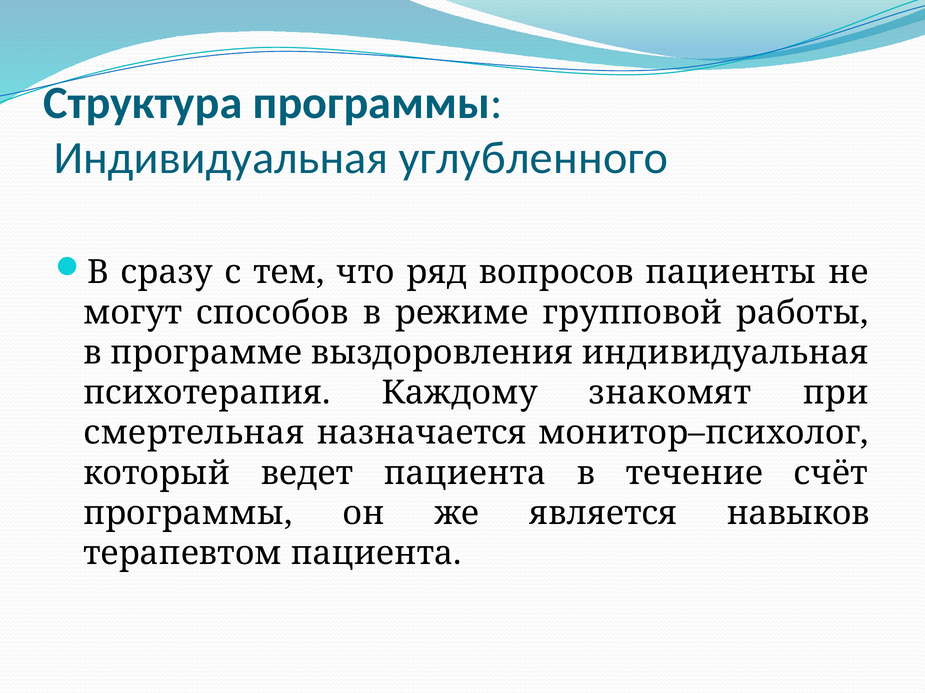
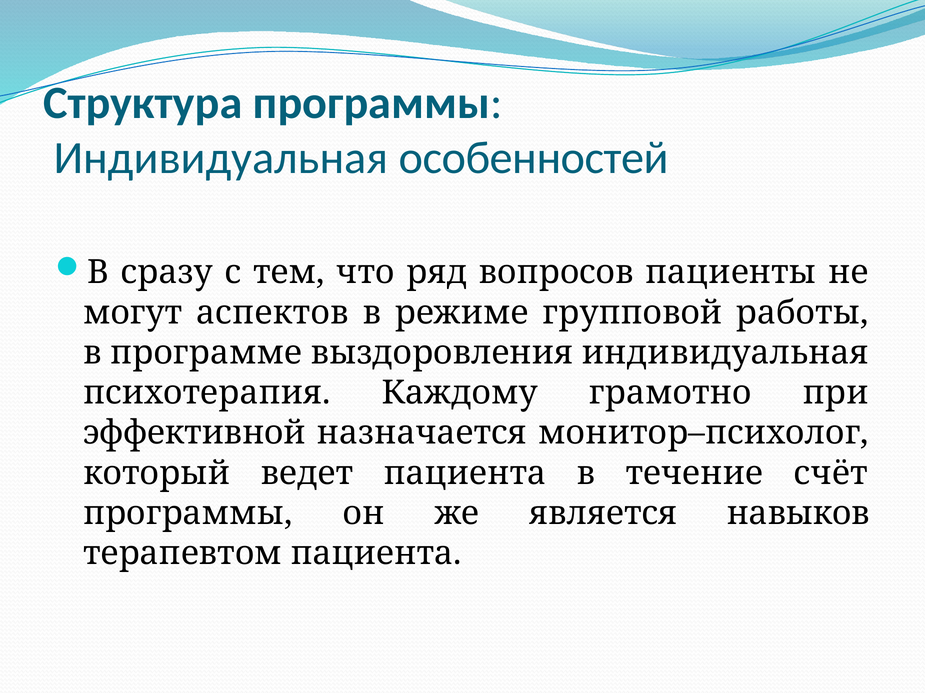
углубленного: углубленного -> особенностей
способов: способов -> аспектов
знакомят: знакомят -> грамотно
смертельная: смертельная -> эффективной
